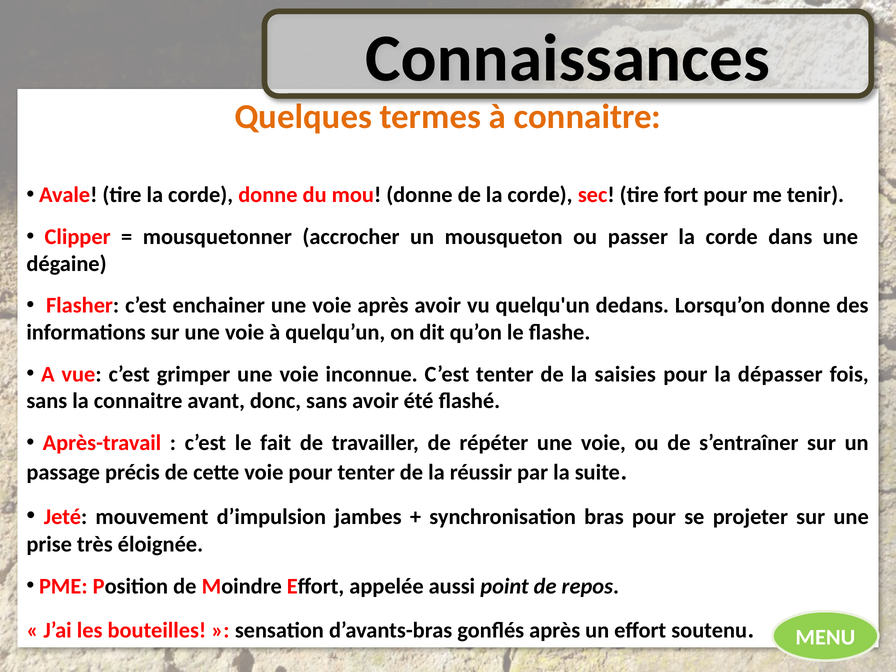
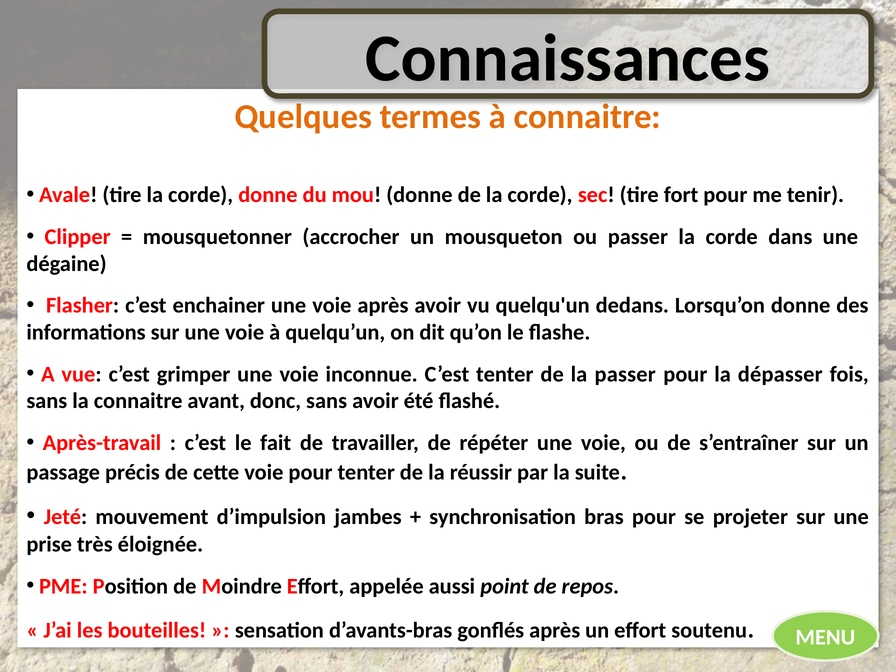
la saisies: saisies -> passer
